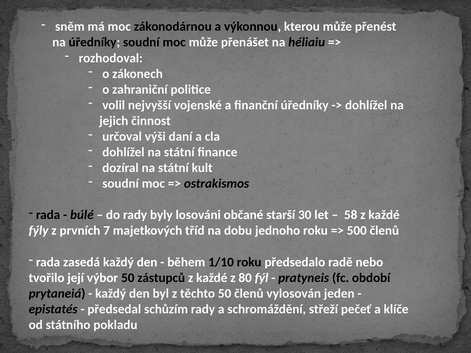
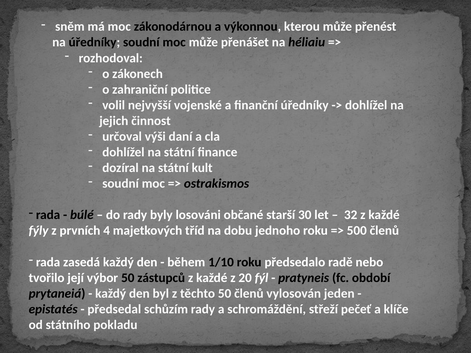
58: 58 -> 32
7: 7 -> 4
80: 80 -> 20
